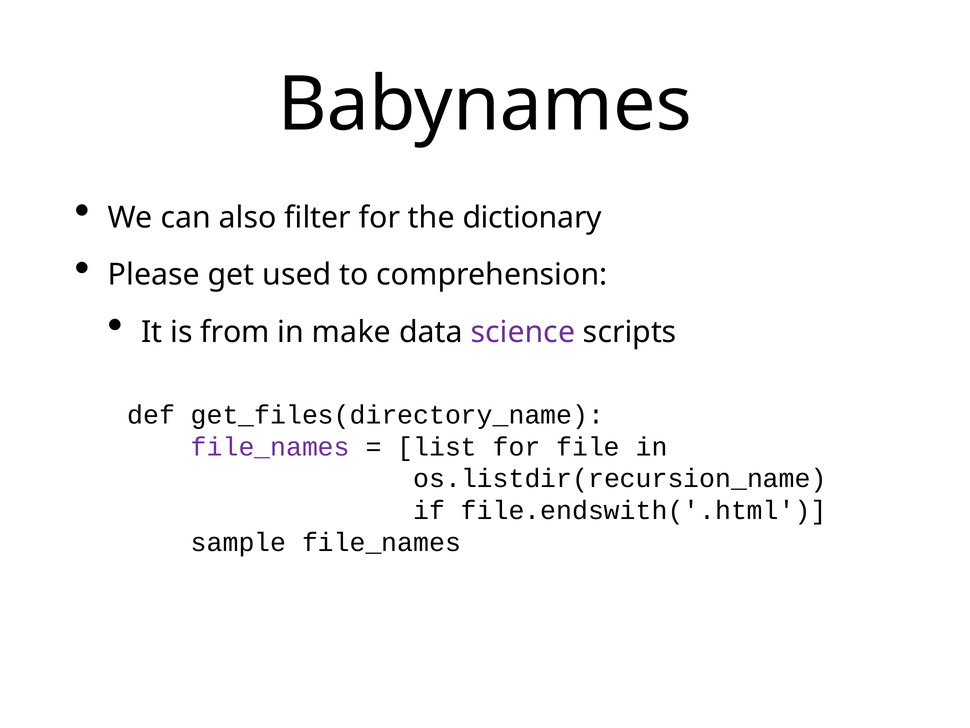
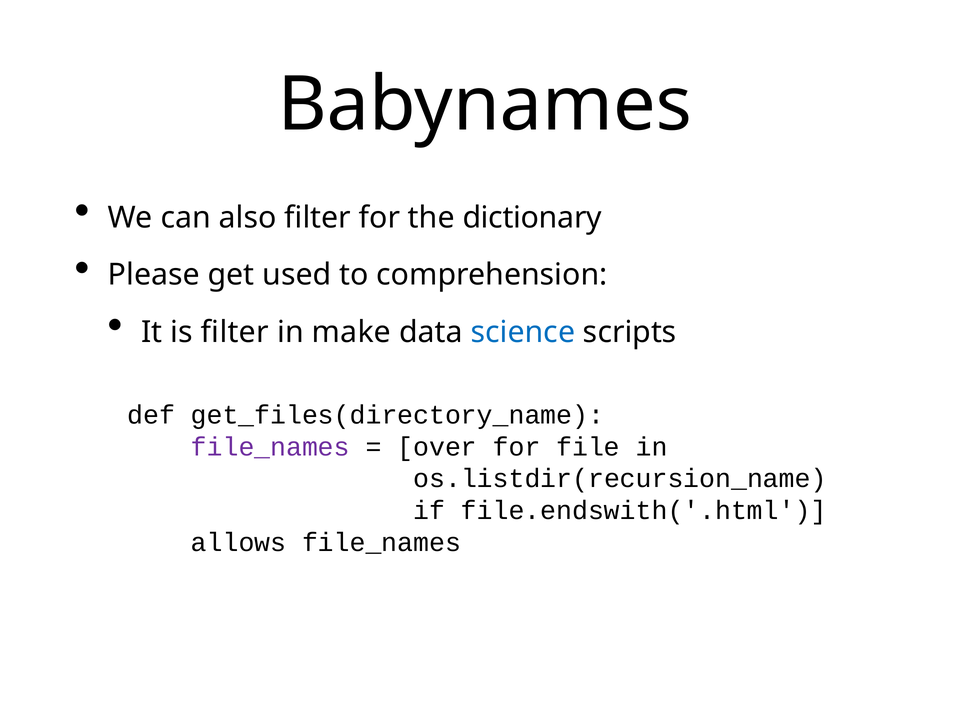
is from: from -> filter
science colour: purple -> blue
list: list -> over
sample: sample -> allows
